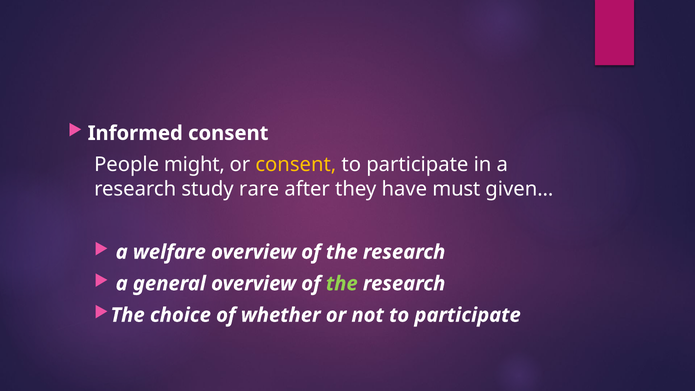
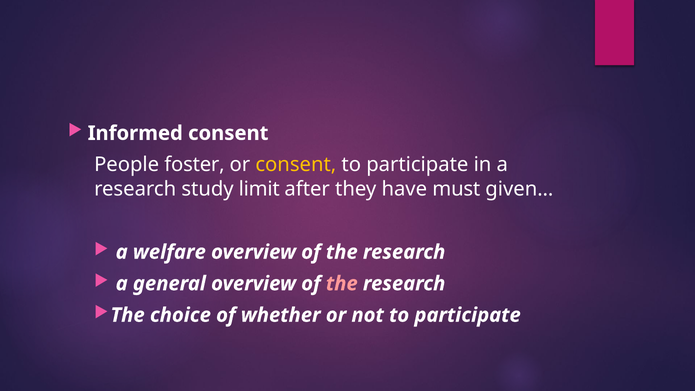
might: might -> foster
rare: rare -> limit
the at (342, 284) colour: light green -> pink
